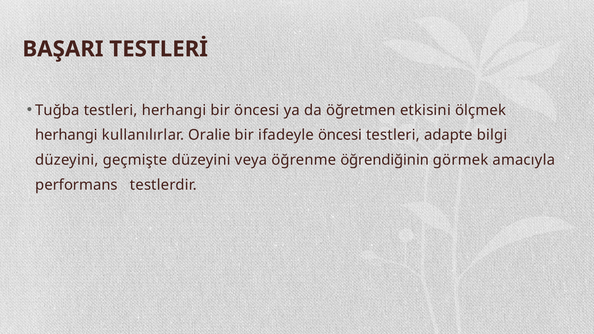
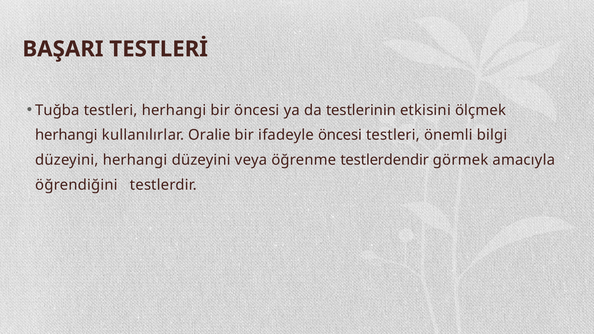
öğretmen: öğretmen -> testlerinin
adapte: adapte -> önemli
düzeyini geçmişte: geçmişte -> herhangi
öğrendiğinin: öğrendiğinin -> testlerdendir
performans: performans -> öğrendiğini
